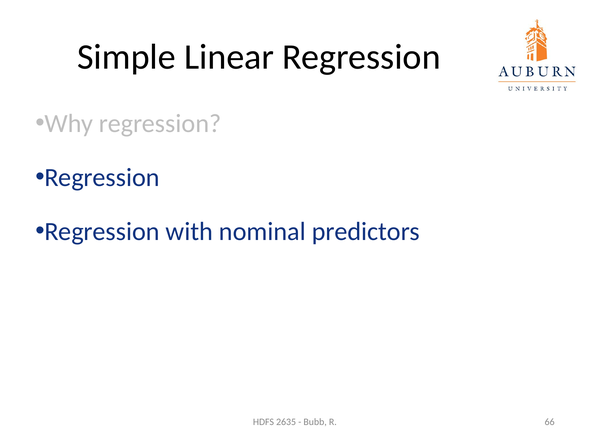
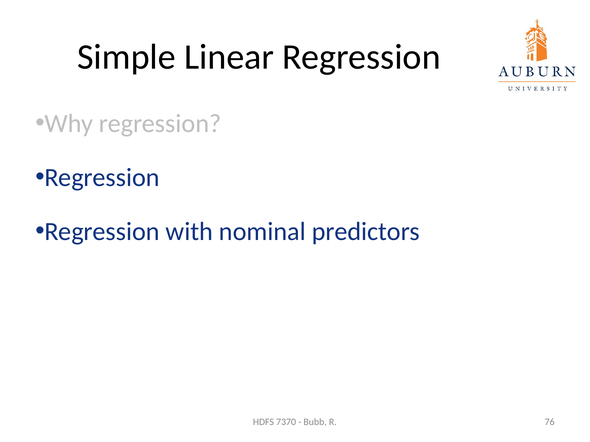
2635: 2635 -> 7370
66: 66 -> 76
